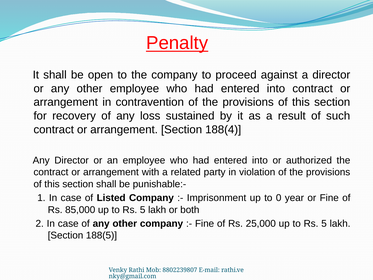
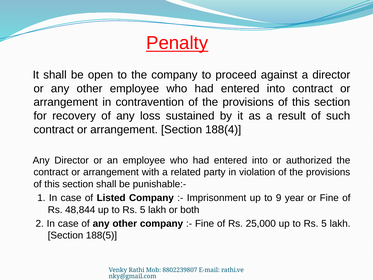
0: 0 -> 9
85,000: 85,000 -> 48,844
